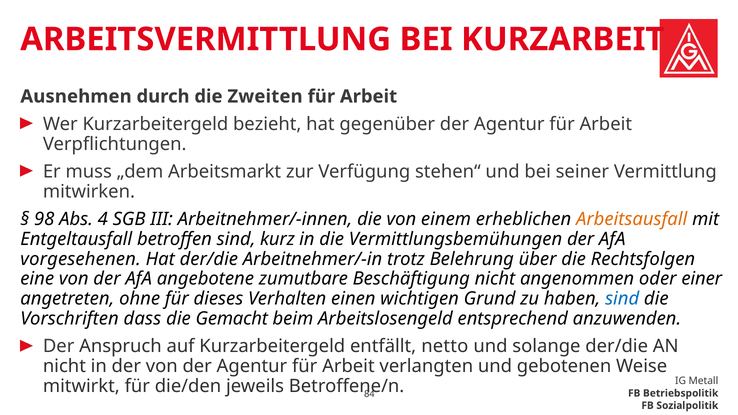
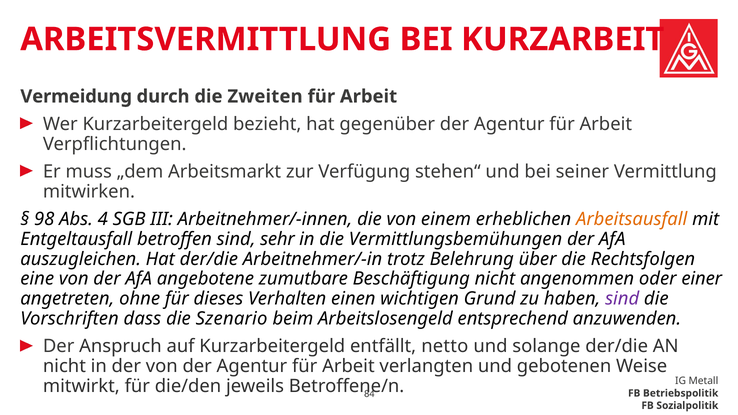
Ausnehmen: Ausnehmen -> Vermeidung
kurz: kurz -> sehr
vorgesehenen: vorgesehenen -> auszugleichen
sind at (622, 299) colour: blue -> purple
Gemacht: Gemacht -> Szenario
